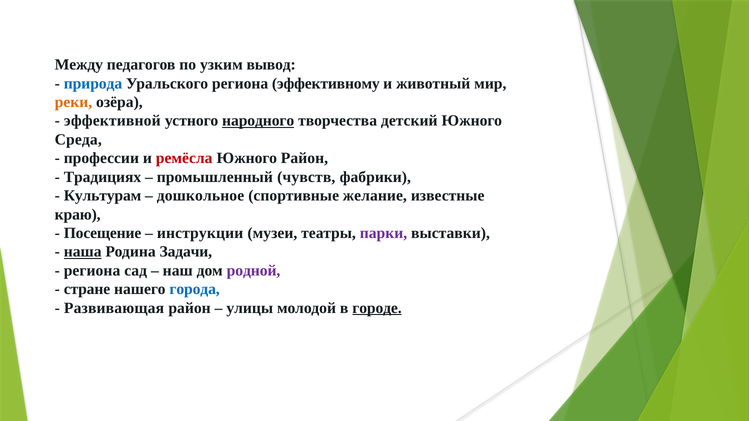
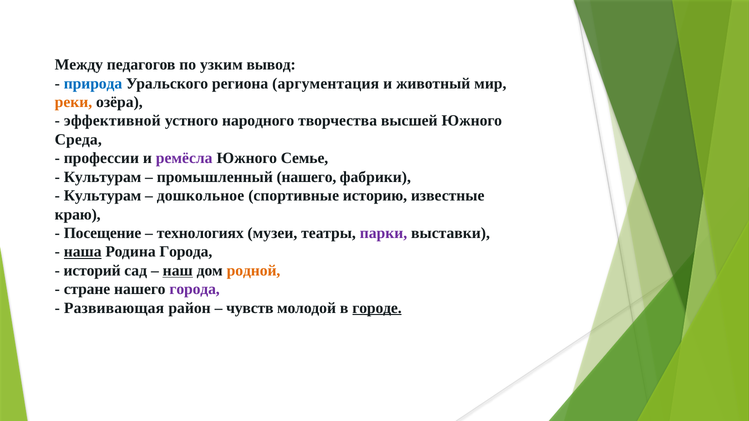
эффективному: эффективному -> аргументация
народного underline: present -> none
детский: детский -> высшей
ремёсла colour: red -> purple
Южного Район: Район -> Семье
Традициях at (102, 177): Традициях -> Культурам
промышленный чувств: чувств -> нашего
желание: желание -> историю
инструкции: инструкции -> технологиях
Родина Задачи: Задачи -> Города
региона at (92, 271): региона -> историй
наш underline: none -> present
родной colour: purple -> orange
города at (195, 289) colour: blue -> purple
улицы: улицы -> чувств
